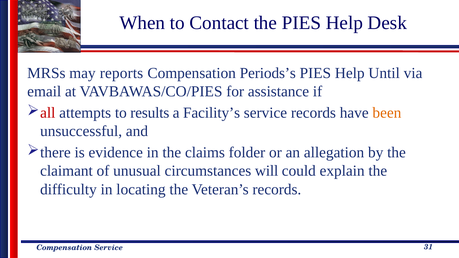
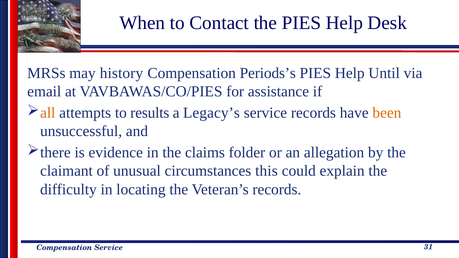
reports: reports -> history
all colour: red -> orange
Facility’s: Facility’s -> Legacy’s
will: will -> this
